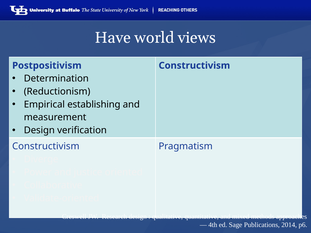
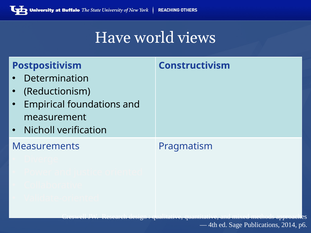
establishing: establishing -> foundations
Design at (39, 130): Design -> Nicholl
Constructivism at (46, 147): Constructivism -> Measurements
